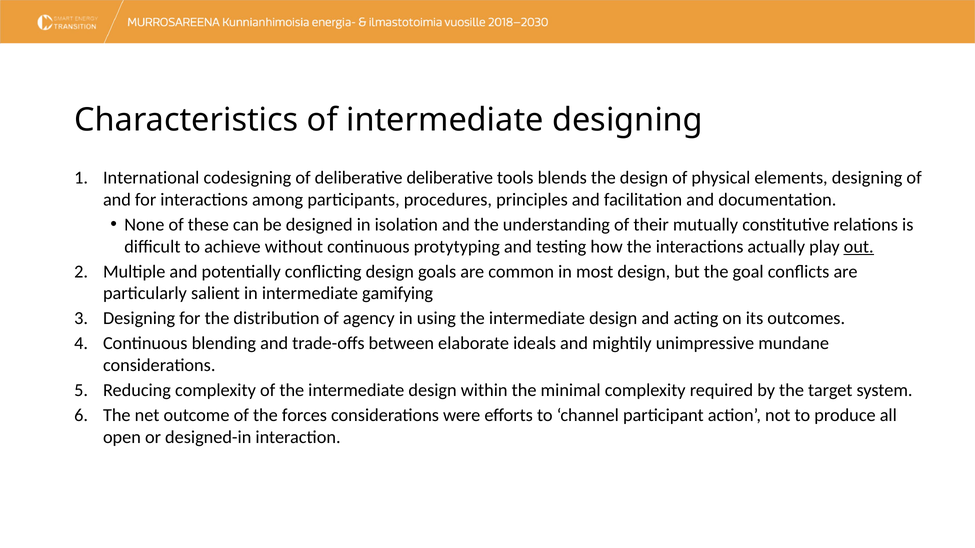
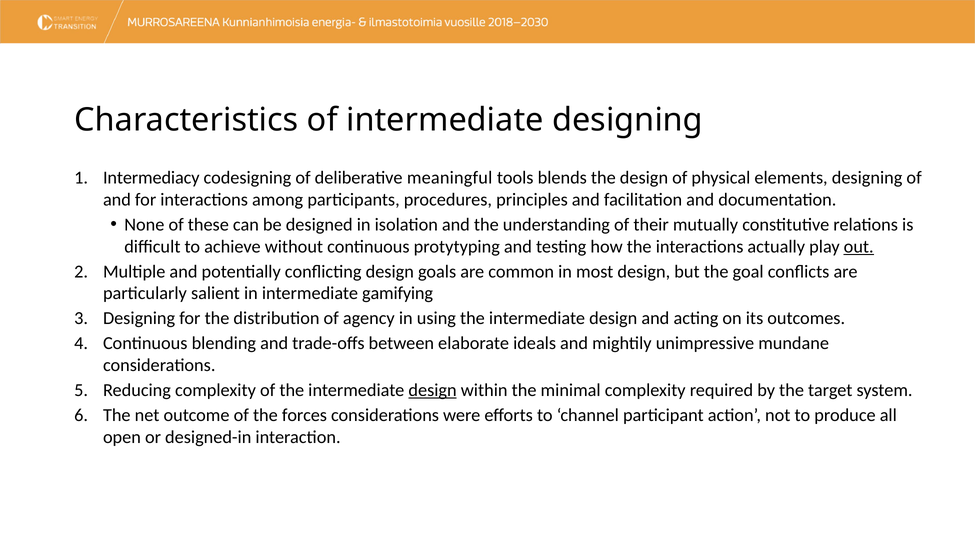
International: International -> Intermediacy
deliberative deliberative: deliberative -> meaningful
design at (433, 391) underline: none -> present
